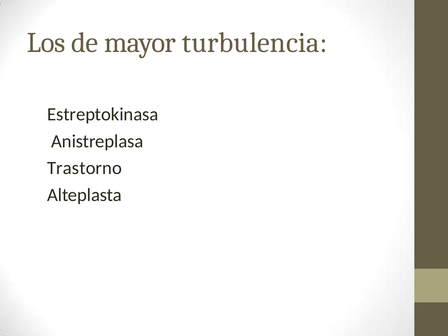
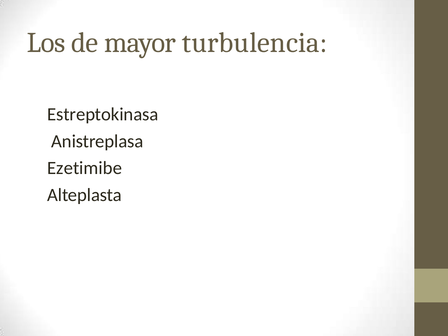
Trastorno: Trastorno -> Ezetimibe
